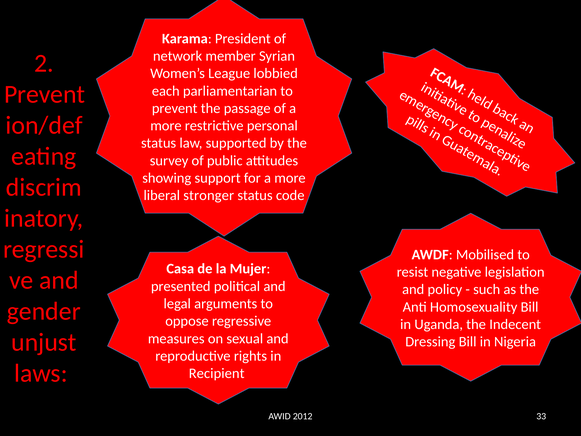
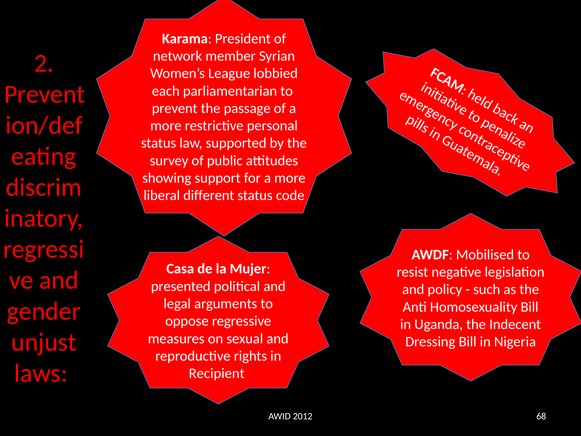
stronger: stronger -> different
33: 33 -> 68
